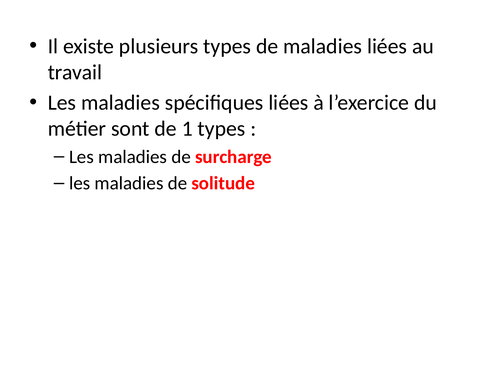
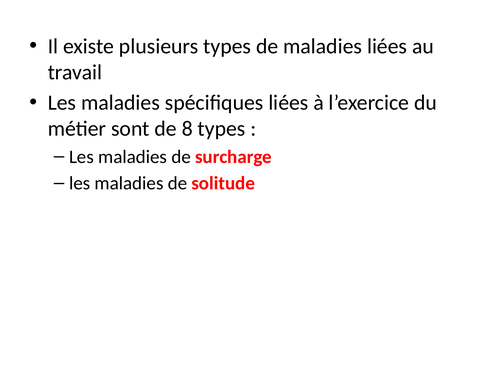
1: 1 -> 8
